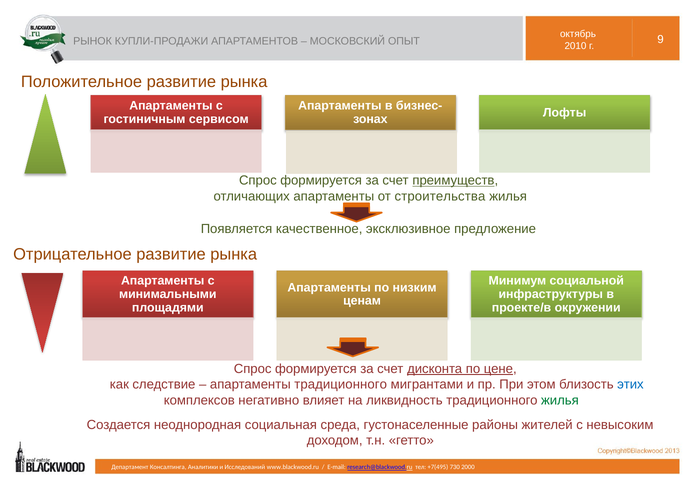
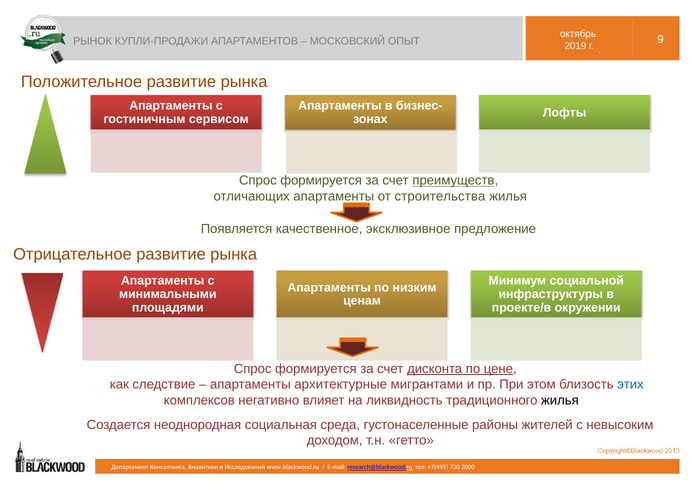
2010: 2010 -> 2019
апартаменты традиционного: традиционного -> архитектурные
жилья at (560, 400) colour: green -> black
